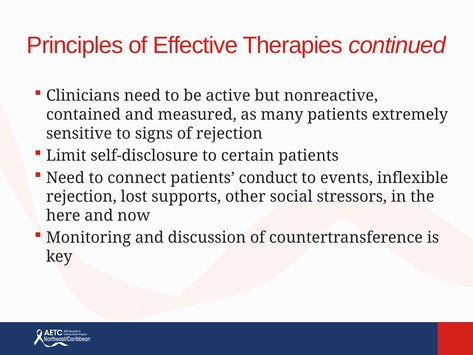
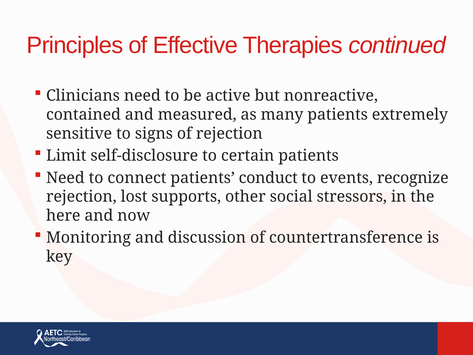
inflexible: inflexible -> recognize
